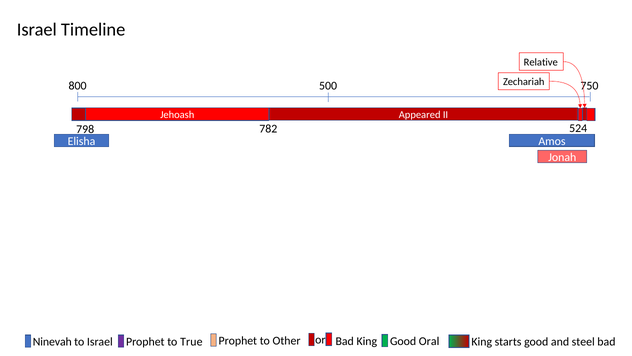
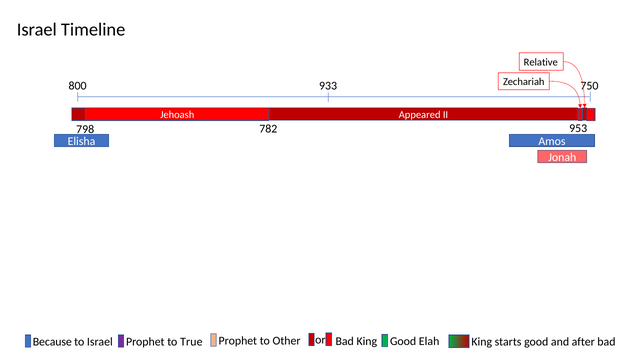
500: 500 -> 933
524: 524 -> 953
Ninevah: Ninevah -> Because
Oral: Oral -> Elah
steel: steel -> after
